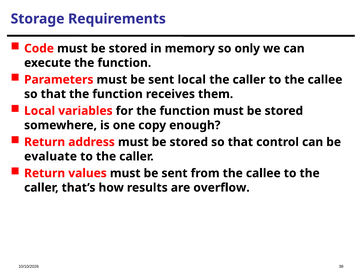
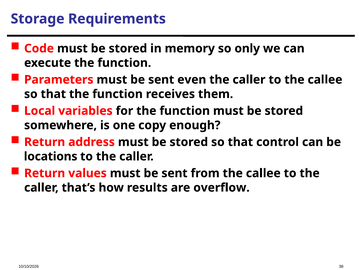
sent local: local -> even
evaluate: evaluate -> locations
